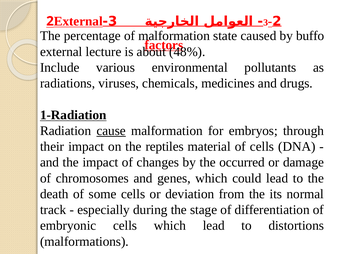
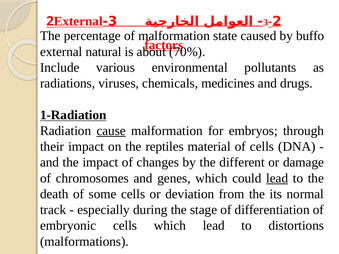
lecture: lecture -> natural
48%: 48% -> 70%
occurred: occurred -> different
lead at (277, 178) underline: none -> present
